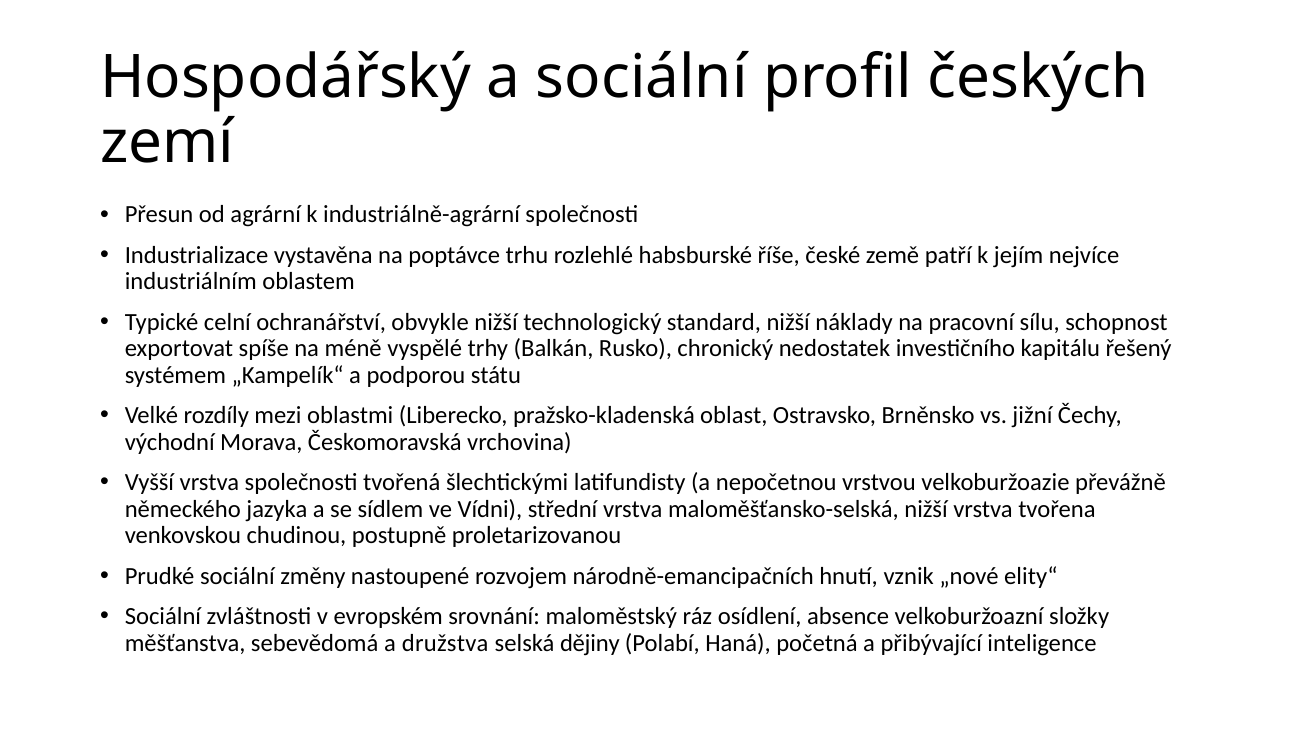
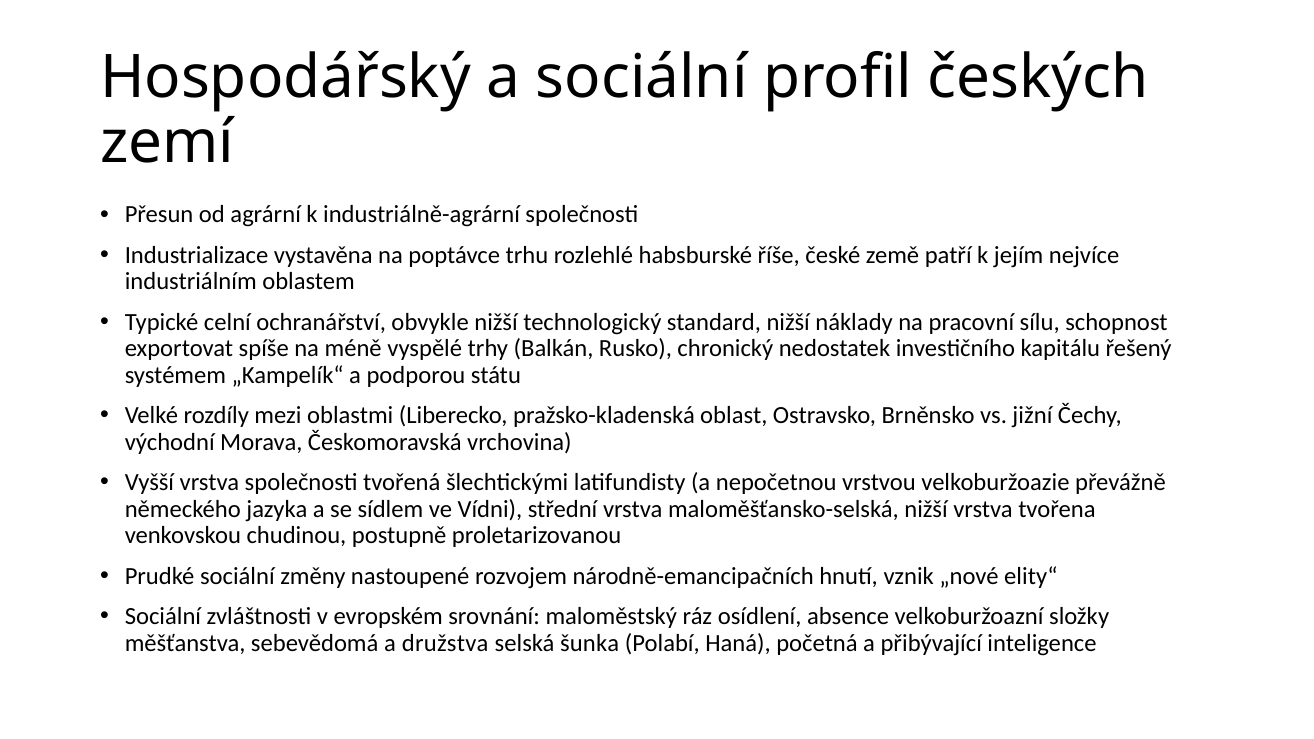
dějiny: dějiny -> šunka
